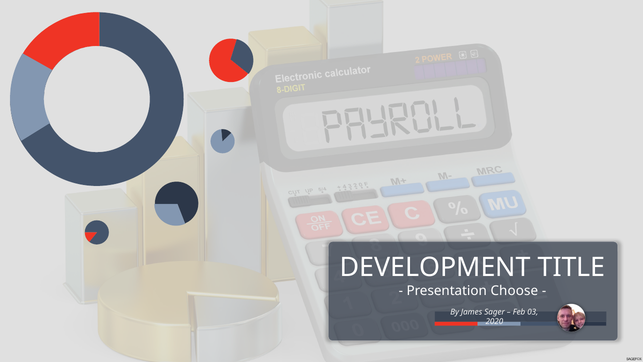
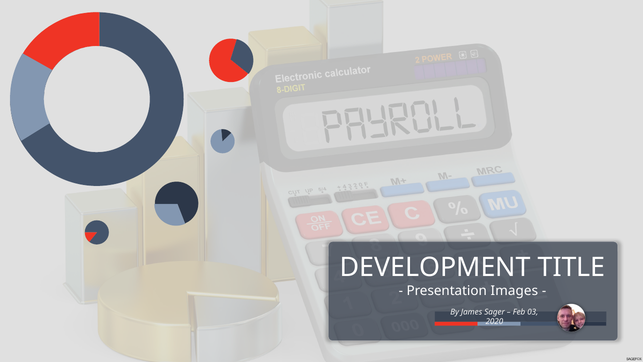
Choose: Choose -> Images
